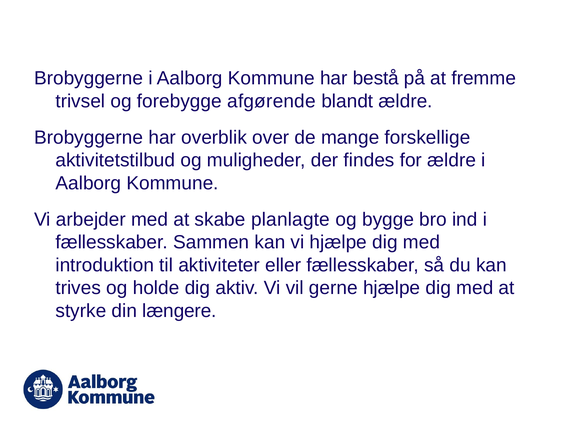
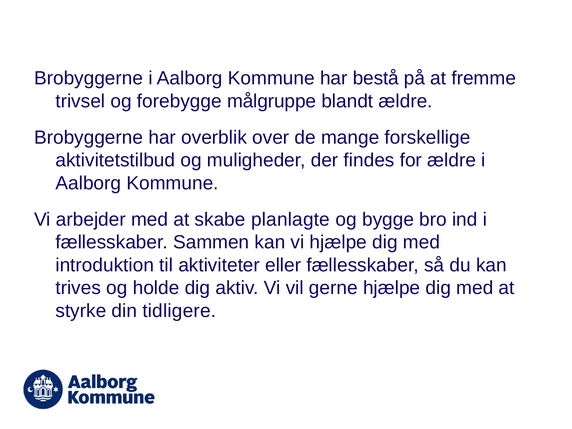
afgørende: afgørende -> målgruppe
længere: længere -> tidligere
